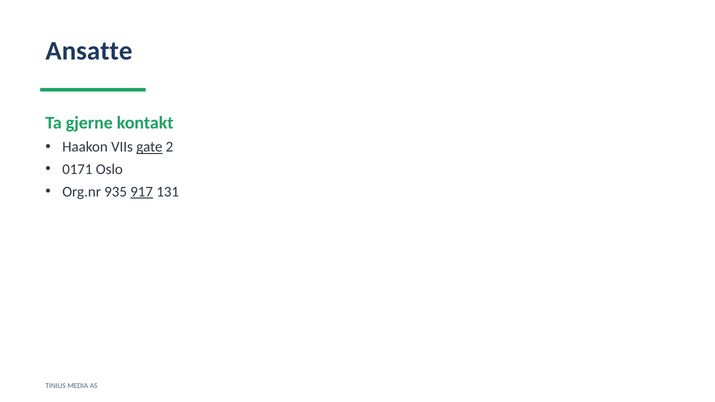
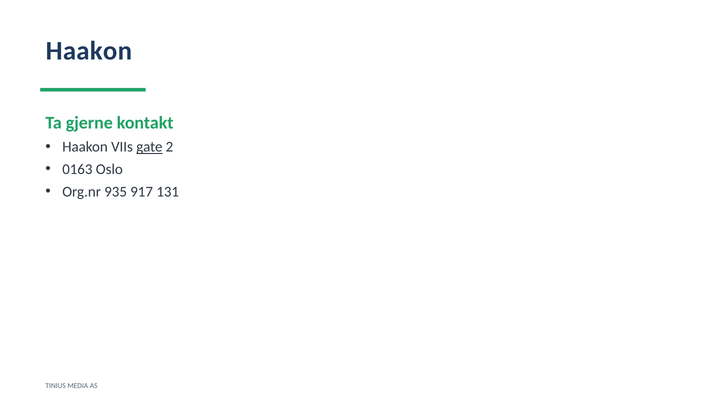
Ansatte at (89, 51): Ansatte -> Haakon
0171: 0171 -> 0163
917 underline: present -> none
